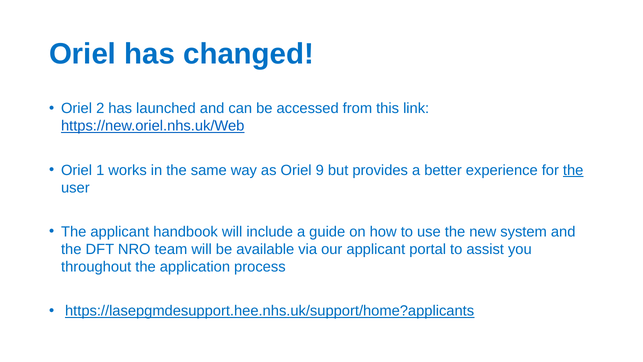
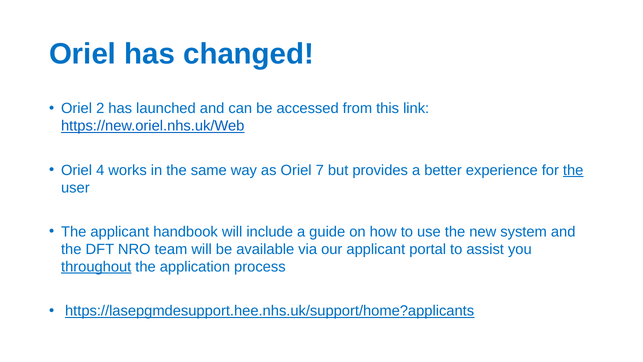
1: 1 -> 4
9: 9 -> 7
throughout underline: none -> present
